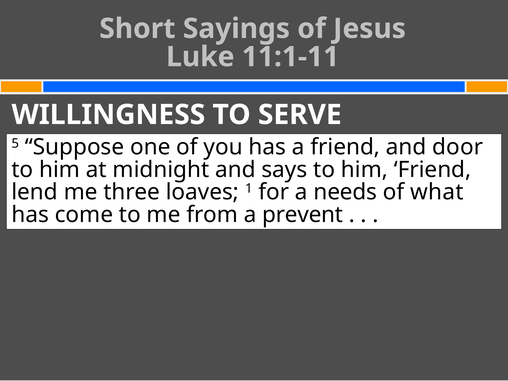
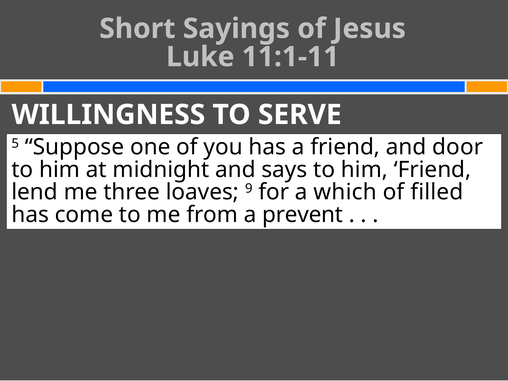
1: 1 -> 9
needs: needs -> which
what: what -> filled
